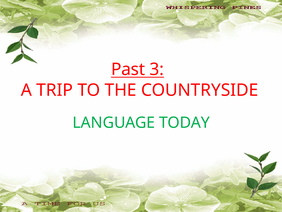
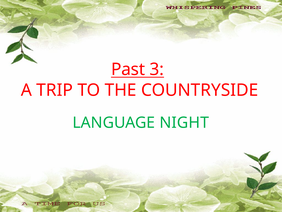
TODAY: TODAY -> NIGHT
